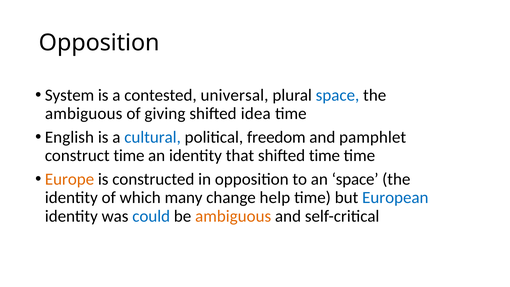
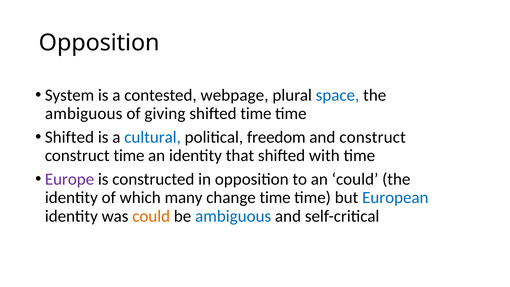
universal: universal -> webpage
shifted idea: idea -> time
English at (69, 137): English -> Shifted
and pamphlet: pamphlet -> construct
shifted time: time -> with
Europe colour: orange -> purple
an space: space -> could
change help: help -> time
could at (151, 216) colour: blue -> orange
ambiguous at (233, 216) colour: orange -> blue
